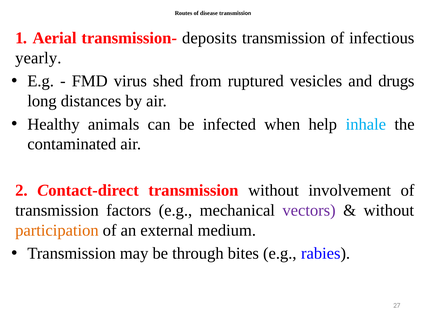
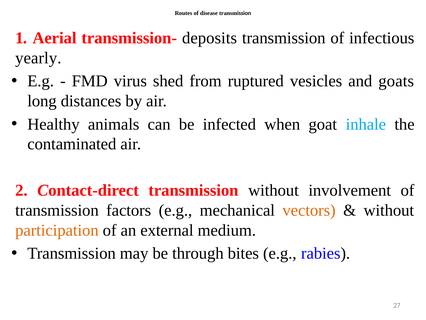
drugs: drugs -> goats
help: help -> goat
vectors colour: purple -> orange
